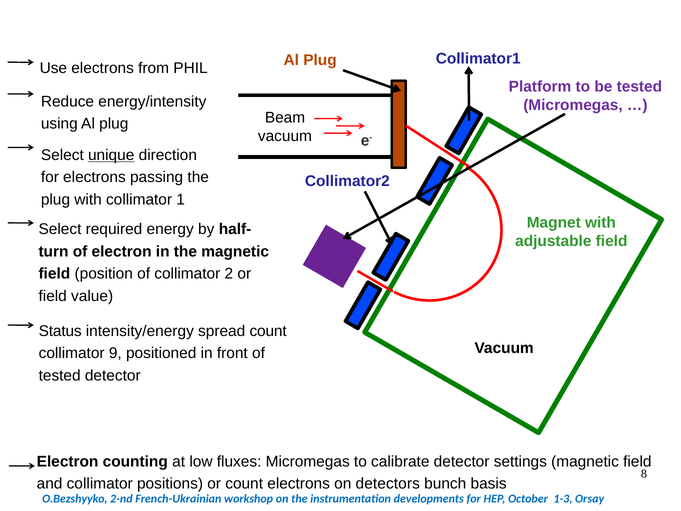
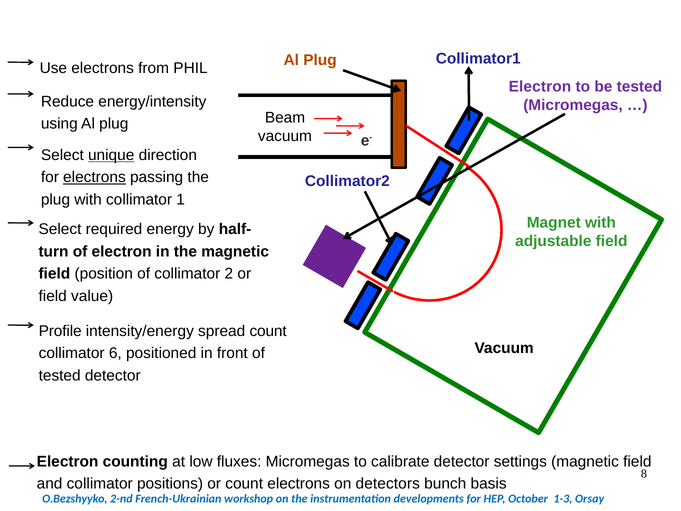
Platform at (540, 86): Platform -> Electron
electrons at (94, 177) underline: none -> present
Status: Status -> Profile
9: 9 -> 6
